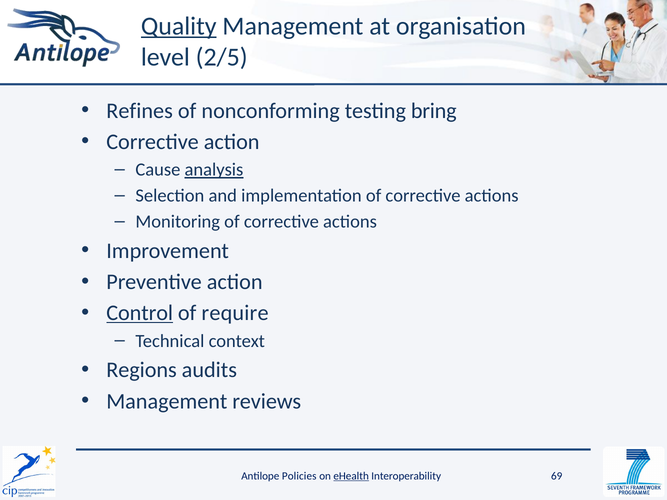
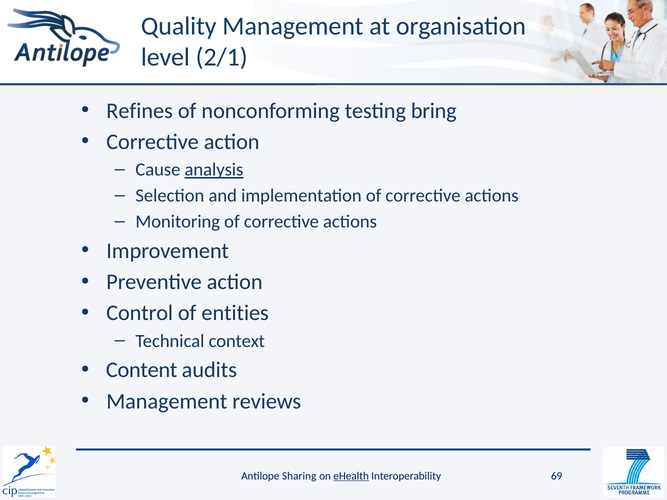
Quality underline: present -> none
2/5: 2/5 -> 2/1
Control underline: present -> none
require: require -> entities
Regions: Regions -> Content
Policies: Policies -> Sharing
